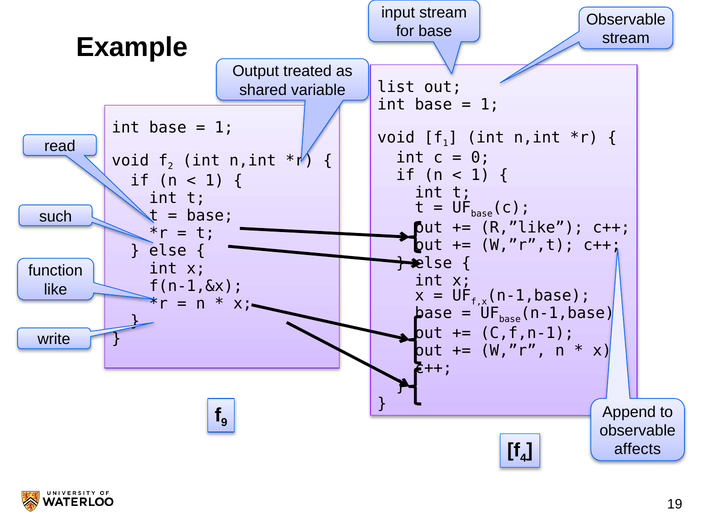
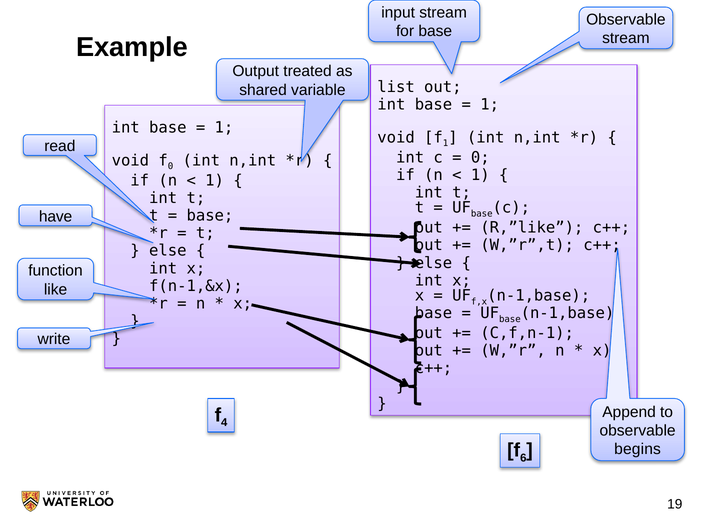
2 at (171, 166): 2 -> 0
such: such -> have
9: 9 -> 4
4: 4 -> 6
affects: affects -> begins
